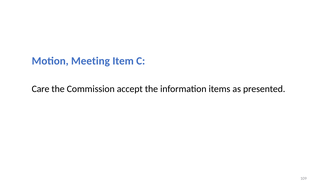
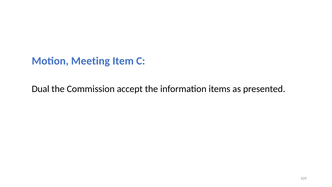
Care: Care -> Dual
